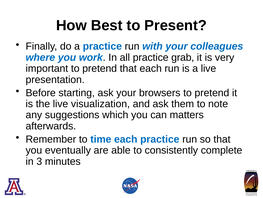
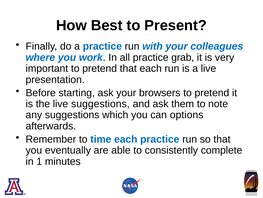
live visualization: visualization -> suggestions
matters: matters -> options
3: 3 -> 1
